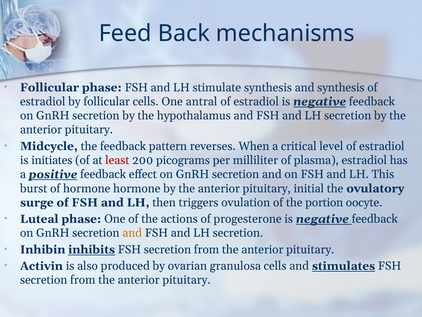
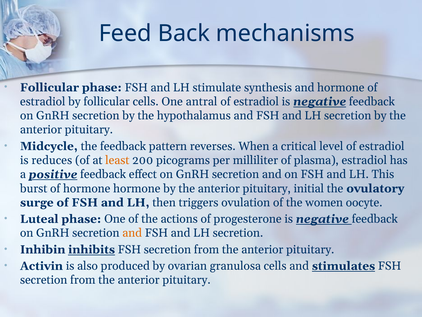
and synthesis: synthesis -> hormone
initiates: initiates -> reduces
least colour: red -> orange
portion: portion -> women
